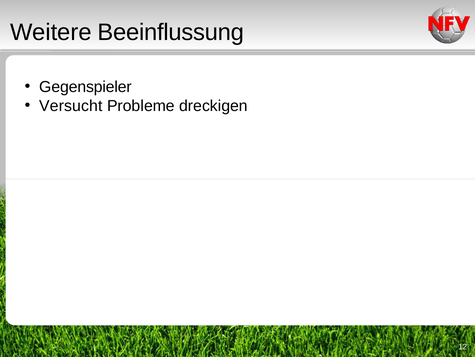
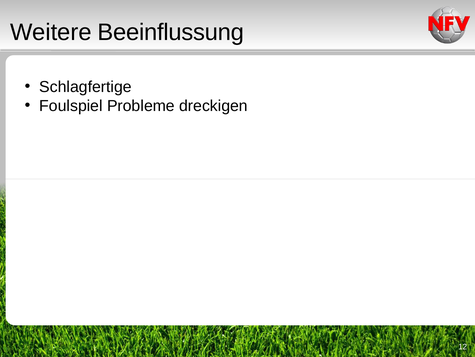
Gegenspieler: Gegenspieler -> Schlagfertige
Versucht: Versucht -> Foulspiel
